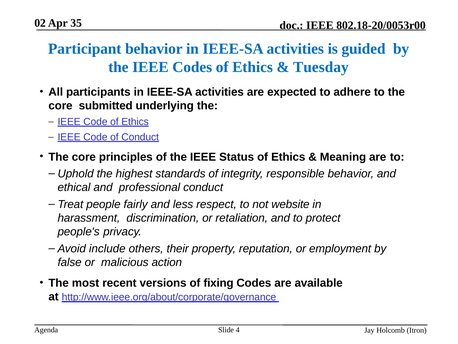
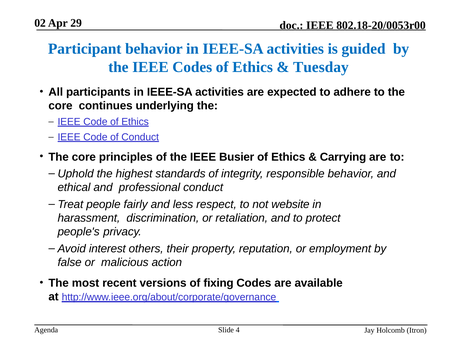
35: 35 -> 29
submitted: submitted -> continues
Status: Status -> Busier
Meaning: Meaning -> Carrying
include: include -> interest
